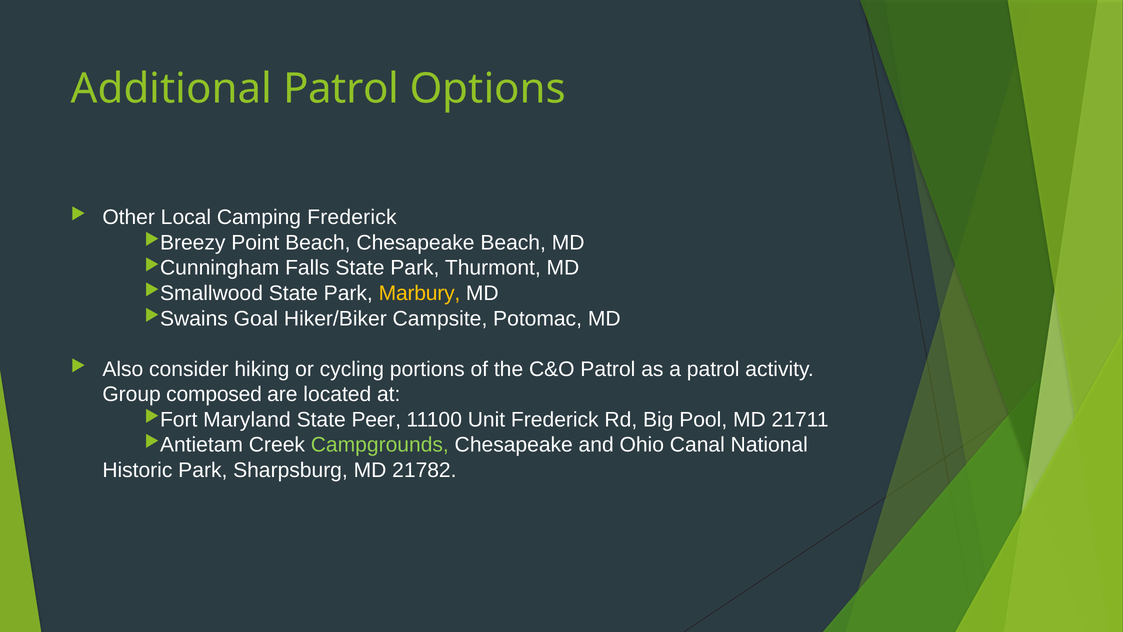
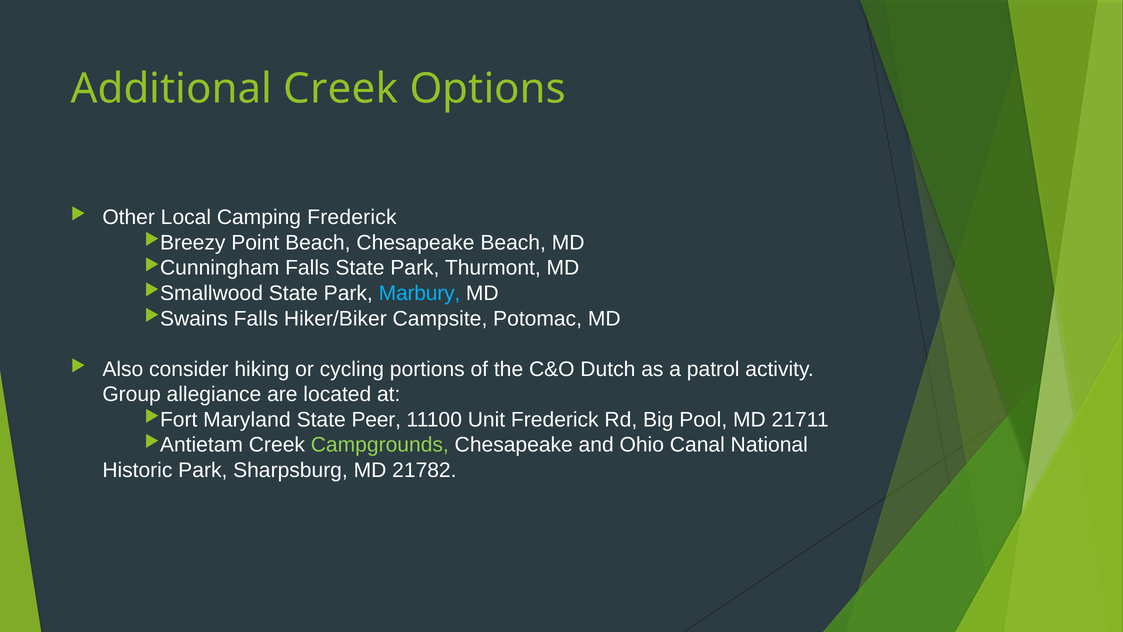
Additional Patrol: Patrol -> Creek
Marbury colour: yellow -> light blue
Goal at (256, 318): Goal -> Falls
C&O Patrol: Patrol -> Dutch
composed: composed -> allegiance
